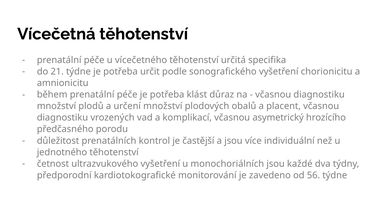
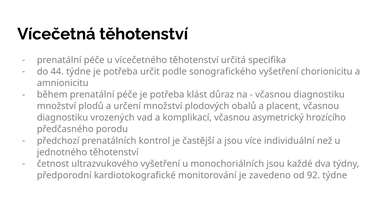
21: 21 -> 44
důležitost: důležitost -> předchozí
56: 56 -> 92
